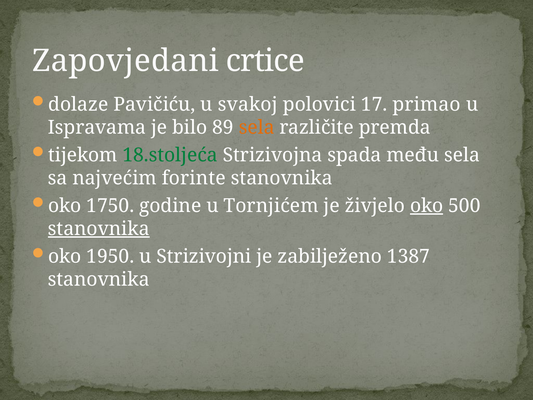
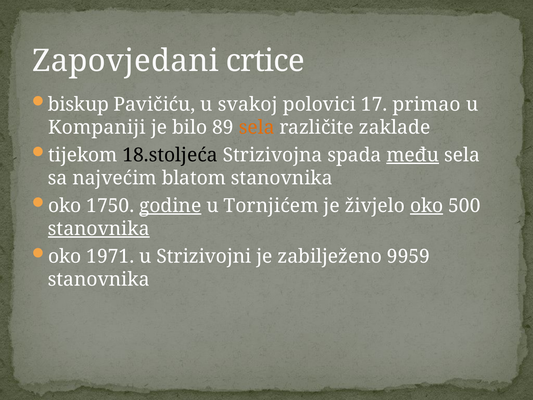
dolaze: dolaze -> biskup
Ispravama: Ispravama -> Kompaniji
premda: premda -> zaklade
18.stoljeća colour: green -> black
među underline: none -> present
forinte: forinte -> blatom
godine underline: none -> present
1950: 1950 -> 1971
1387: 1387 -> 9959
